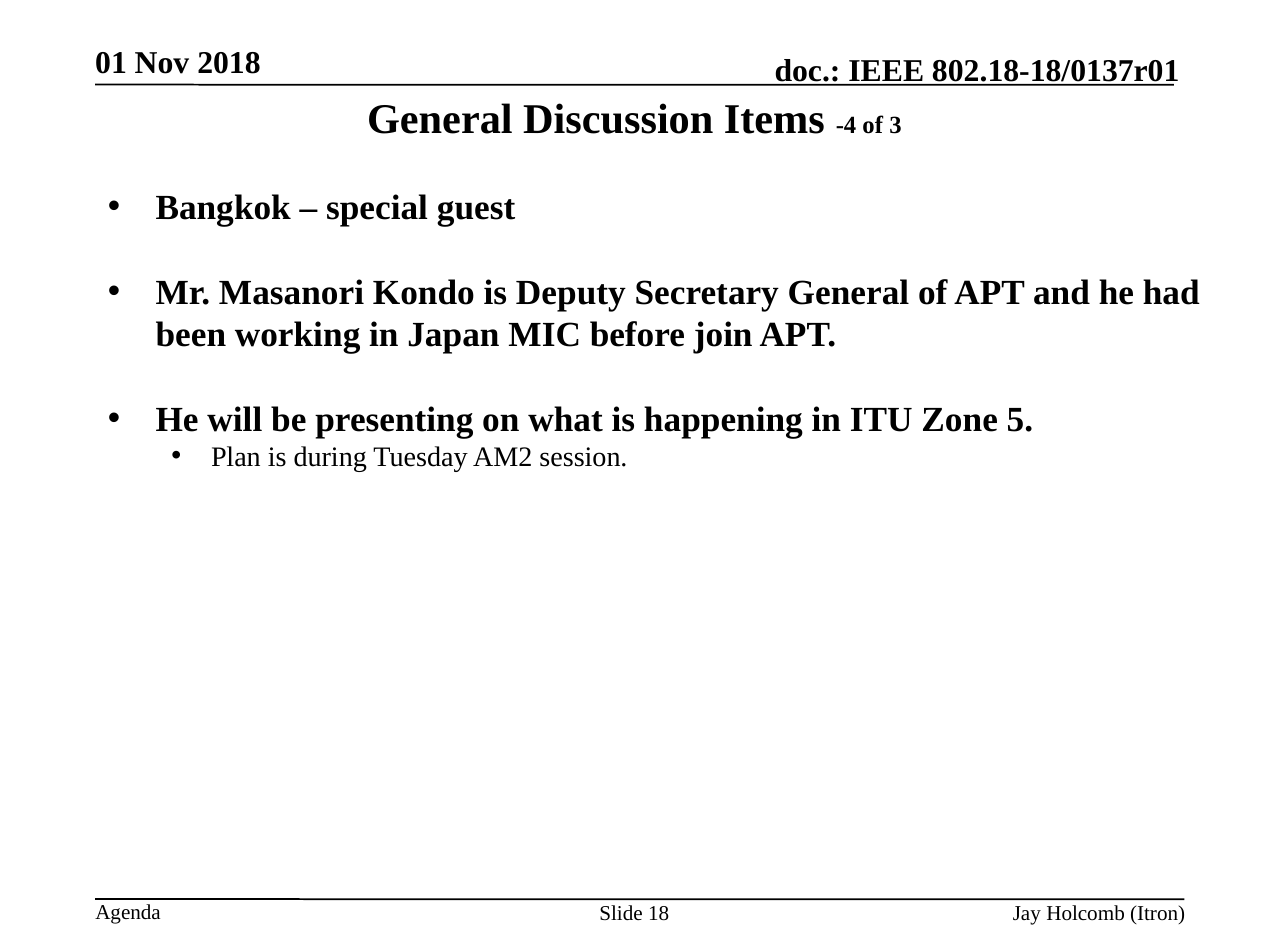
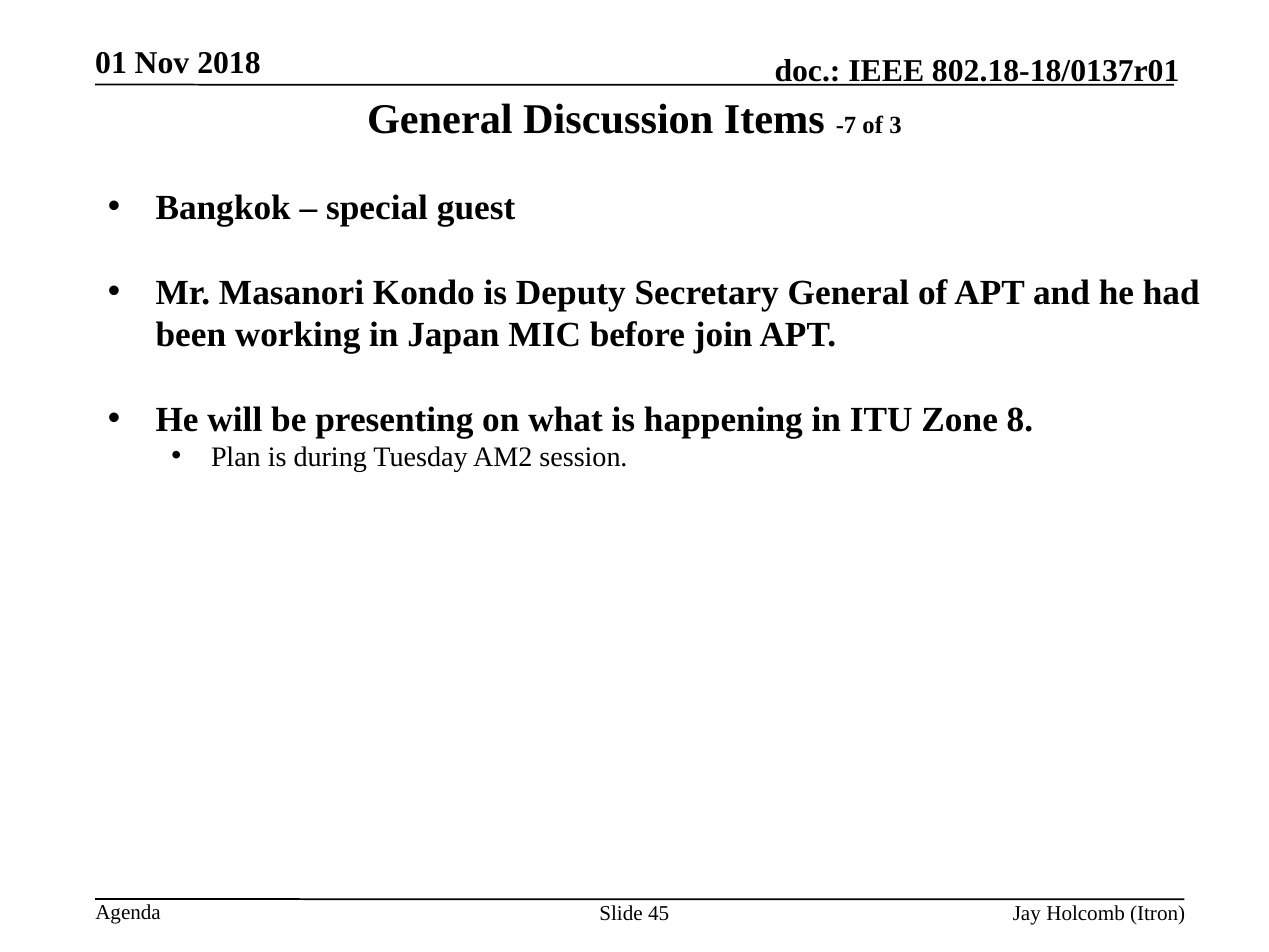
-4: -4 -> -7
5: 5 -> 8
18: 18 -> 45
